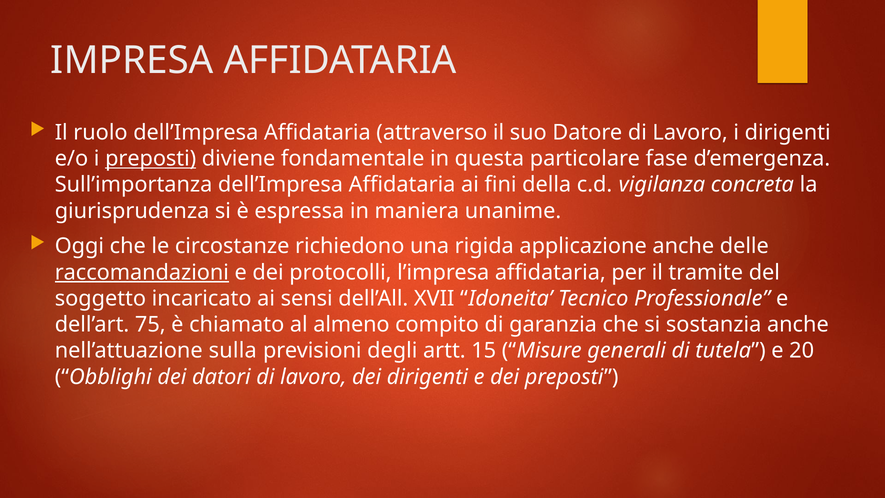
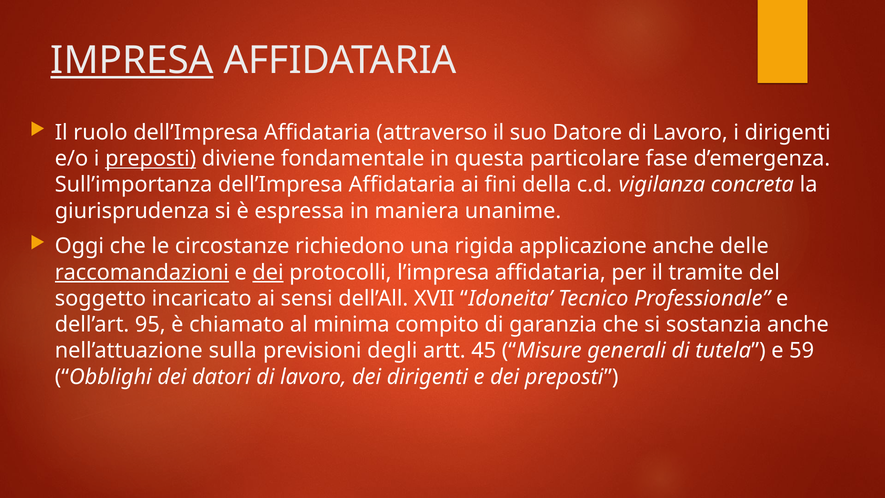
IMPRESA underline: none -> present
dei at (268, 272) underline: none -> present
75: 75 -> 95
almeno: almeno -> minima
15: 15 -> 45
20: 20 -> 59
